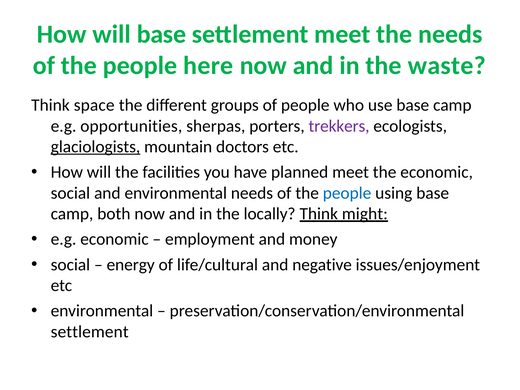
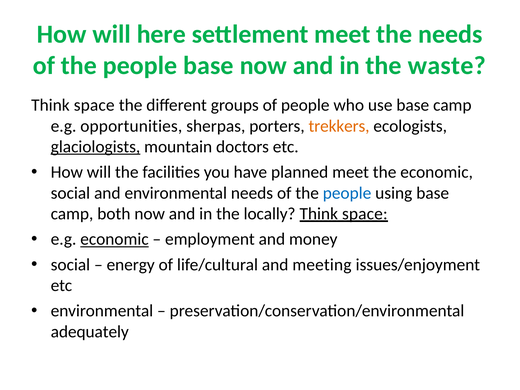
will base: base -> here
people here: here -> base
trekkers colour: purple -> orange
might at (365, 214): might -> space
economic at (114, 239) underline: none -> present
negative: negative -> meeting
settlement at (90, 332): settlement -> adequately
